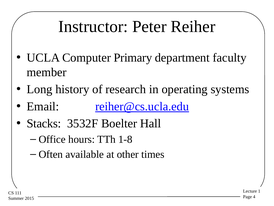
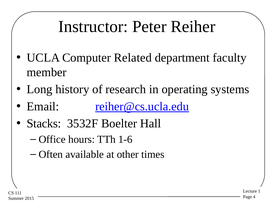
Primary: Primary -> Related
1-8: 1-8 -> 1-6
